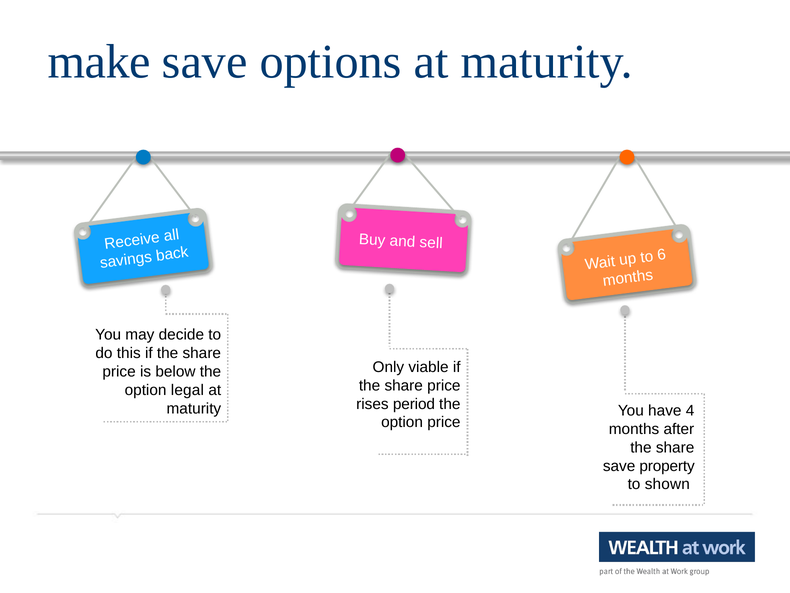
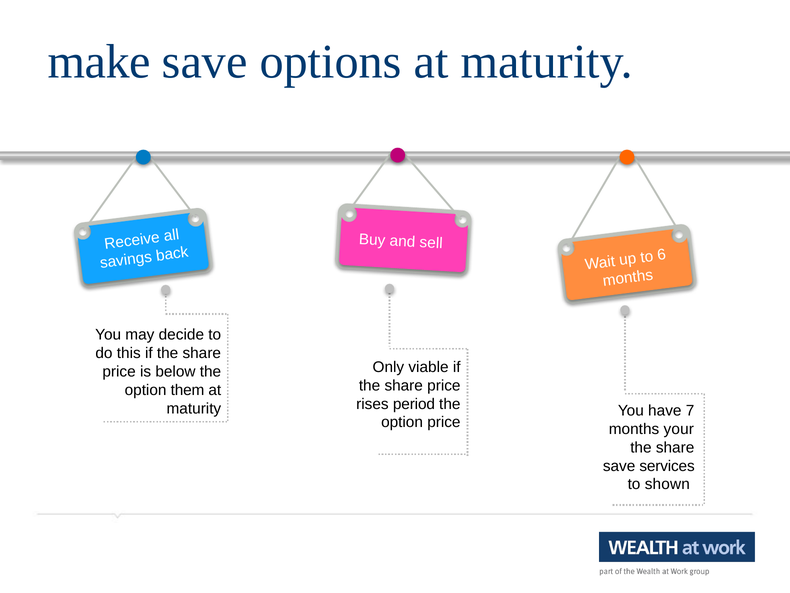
legal: legal -> them
4: 4 -> 7
after: after -> your
property: property -> services
